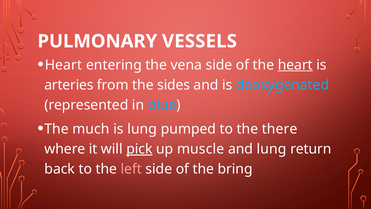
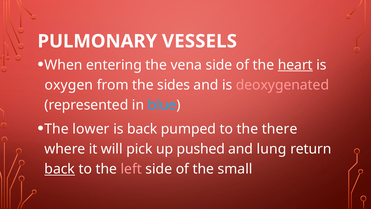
Heart at (63, 65): Heart -> When
arteries: arteries -> oxygen
deoxygenated colour: light blue -> pink
much: much -> lower
is lung: lung -> back
pick underline: present -> none
muscle: muscle -> pushed
back at (60, 169) underline: none -> present
bring: bring -> small
